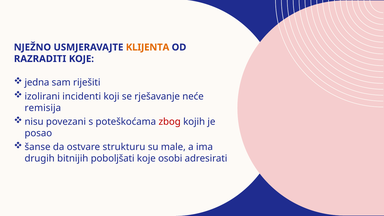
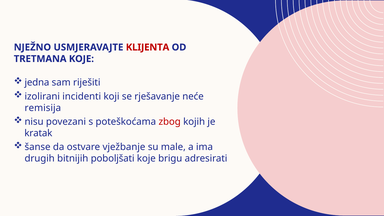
KLIJENTA colour: orange -> red
RAZRADITI: RAZRADITI -> TRETMANA
posao: posao -> kratak
strukturu: strukturu -> vježbanje
osobi: osobi -> brigu
